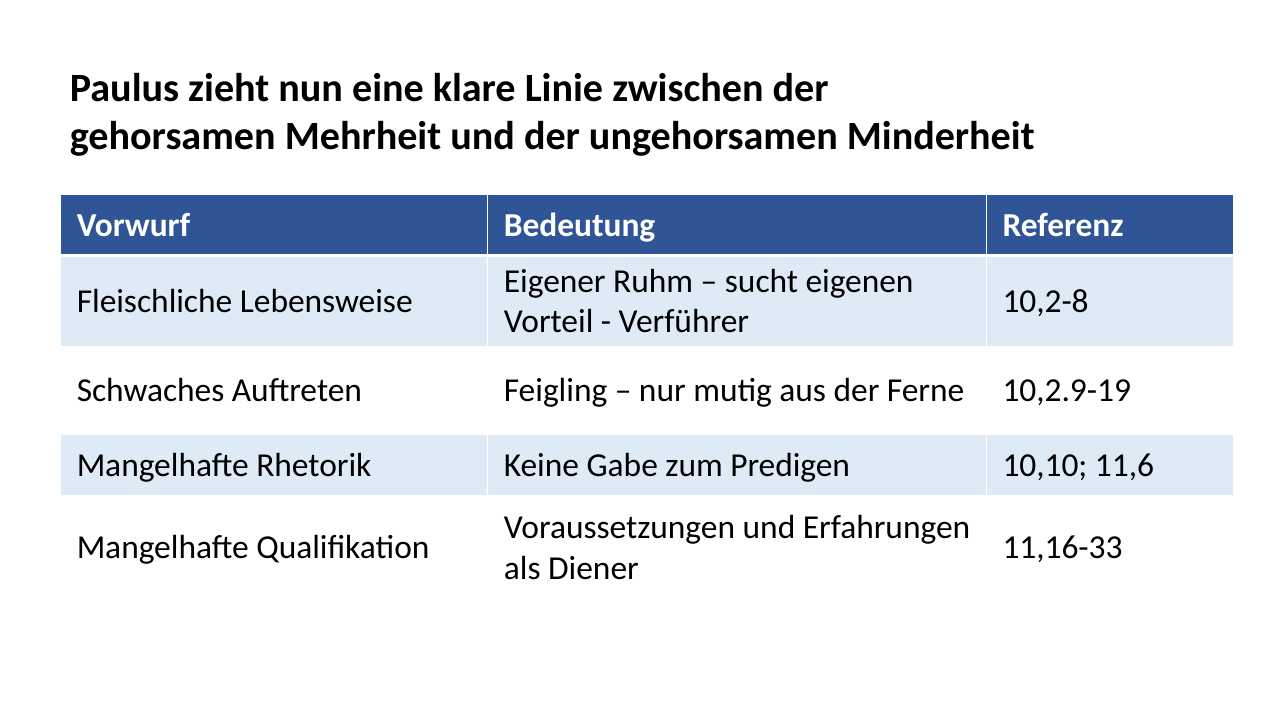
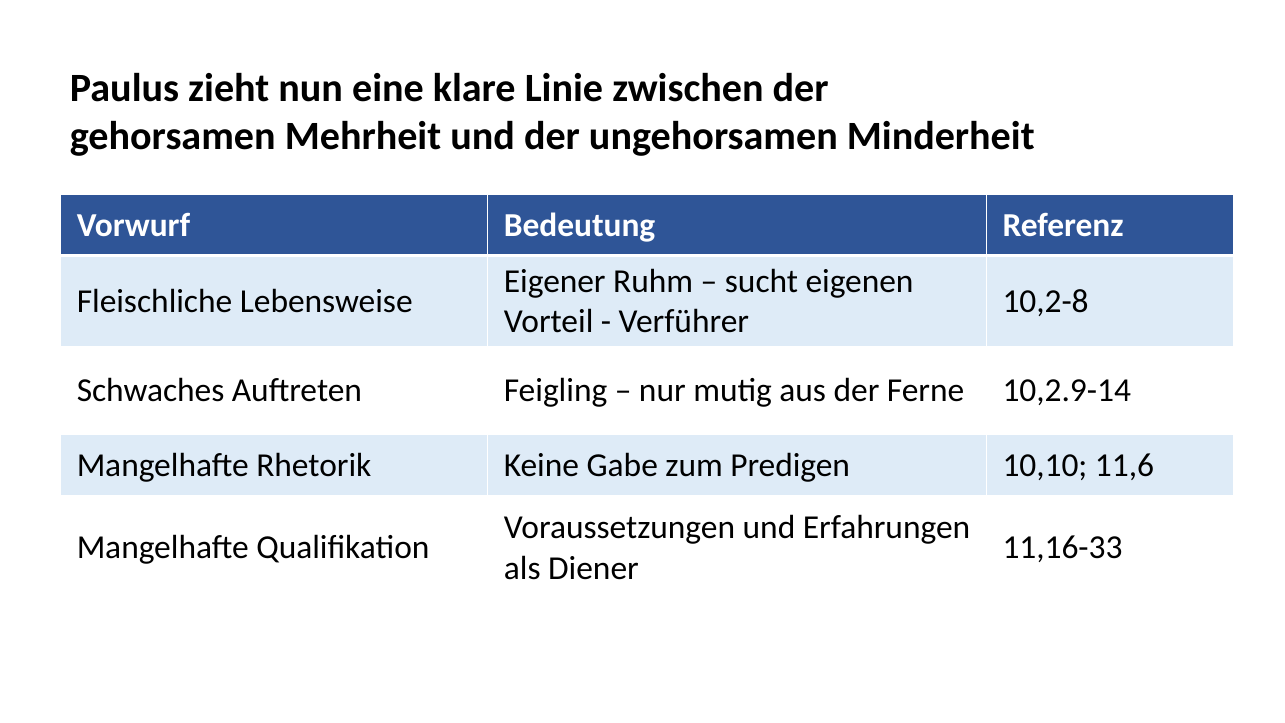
10,2.9-19: 10,2.9-19 -> 10,2.9-14
